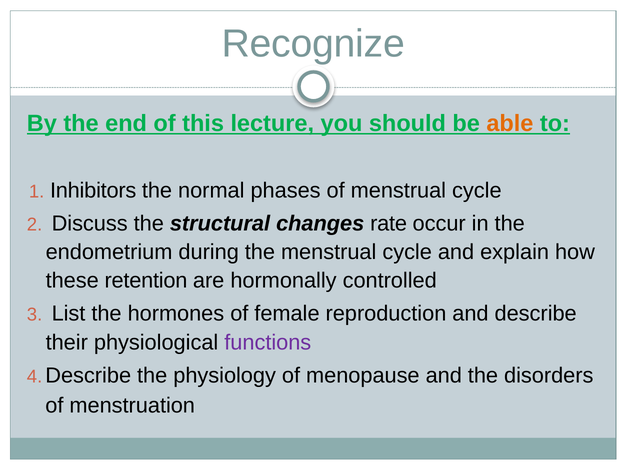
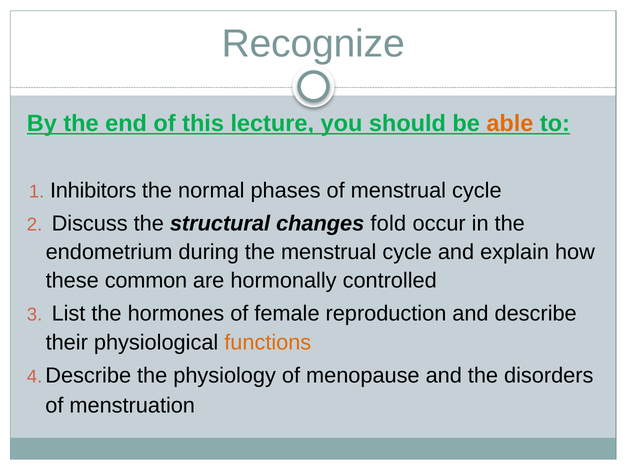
rate: rate -> fold
retention: retention -> common
functions colour: purple -> orange
